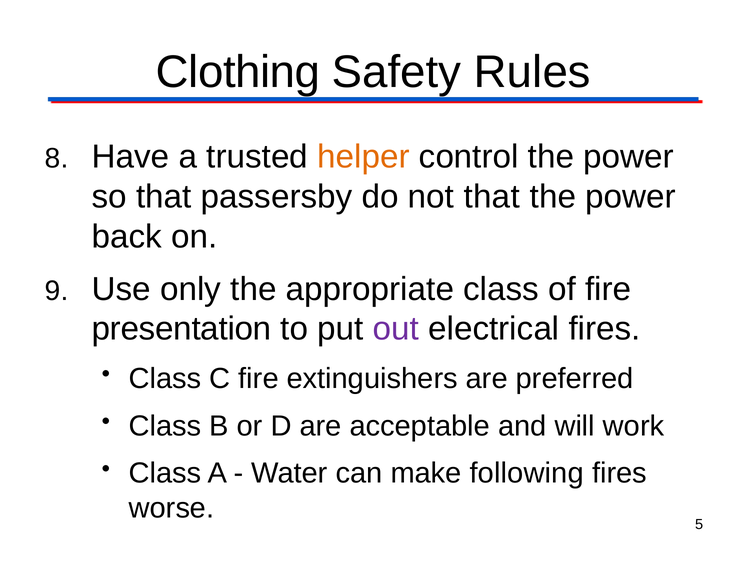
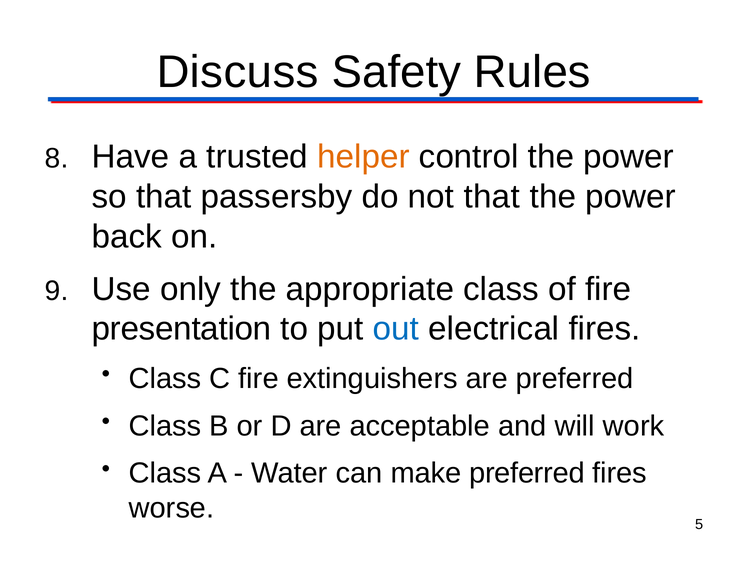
Clothing: Clothing -> Discuss
out colour: purple -> blue
make following: following -> preferred
